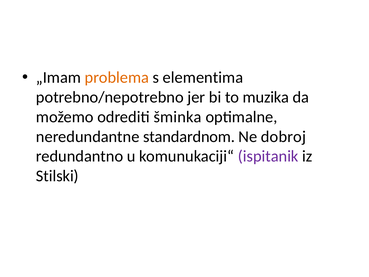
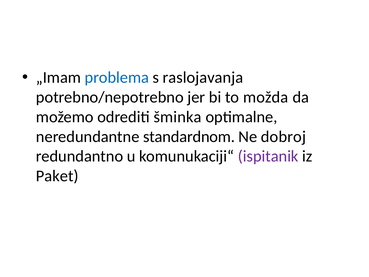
problema colour: orange -> blue
elementima: elementima -> raslojavanja
muzika: muzika -> možda
Stilski: Stilski -> Paket
